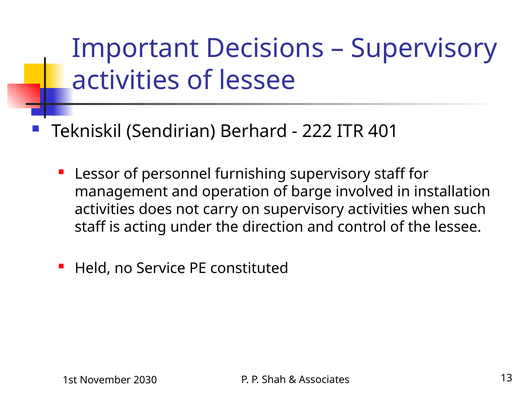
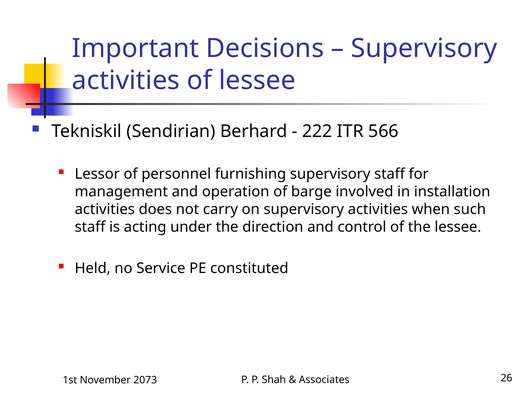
401: 401 -> 566
13: 13 -> 26
2030: 2030 -> 2073
